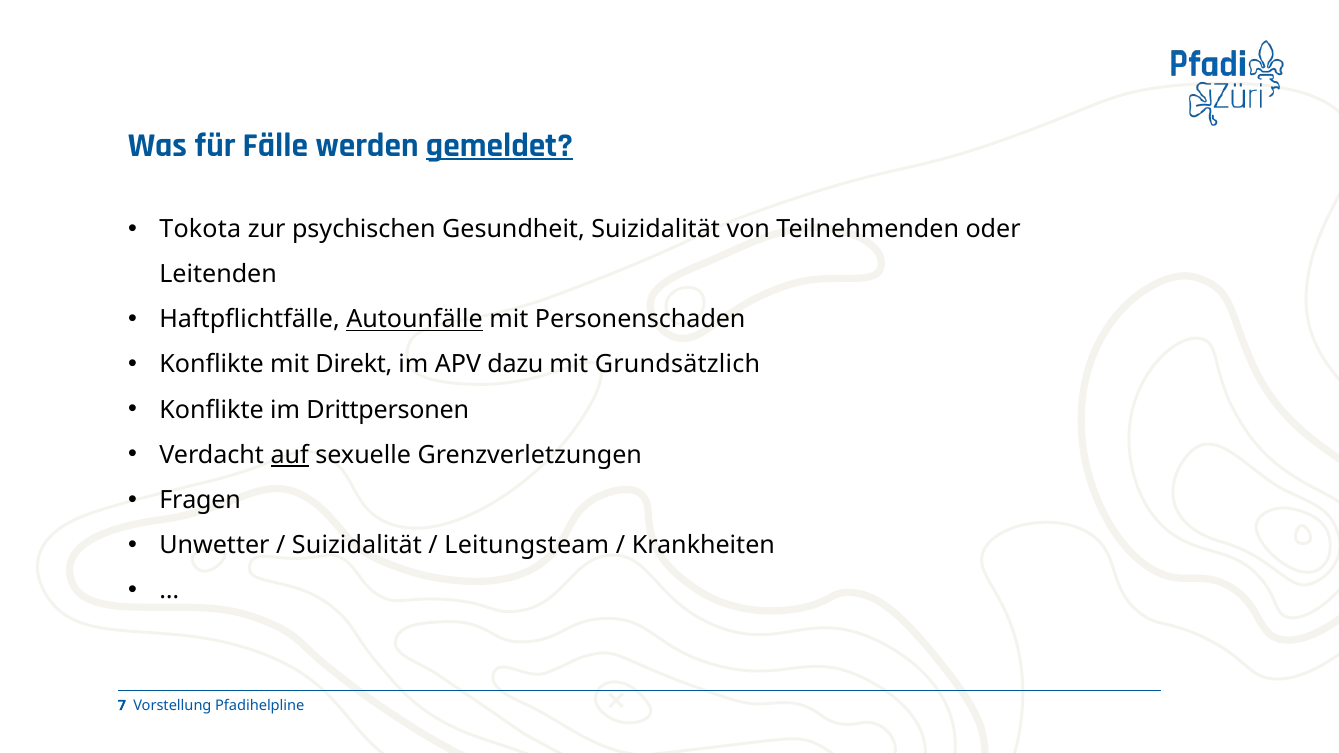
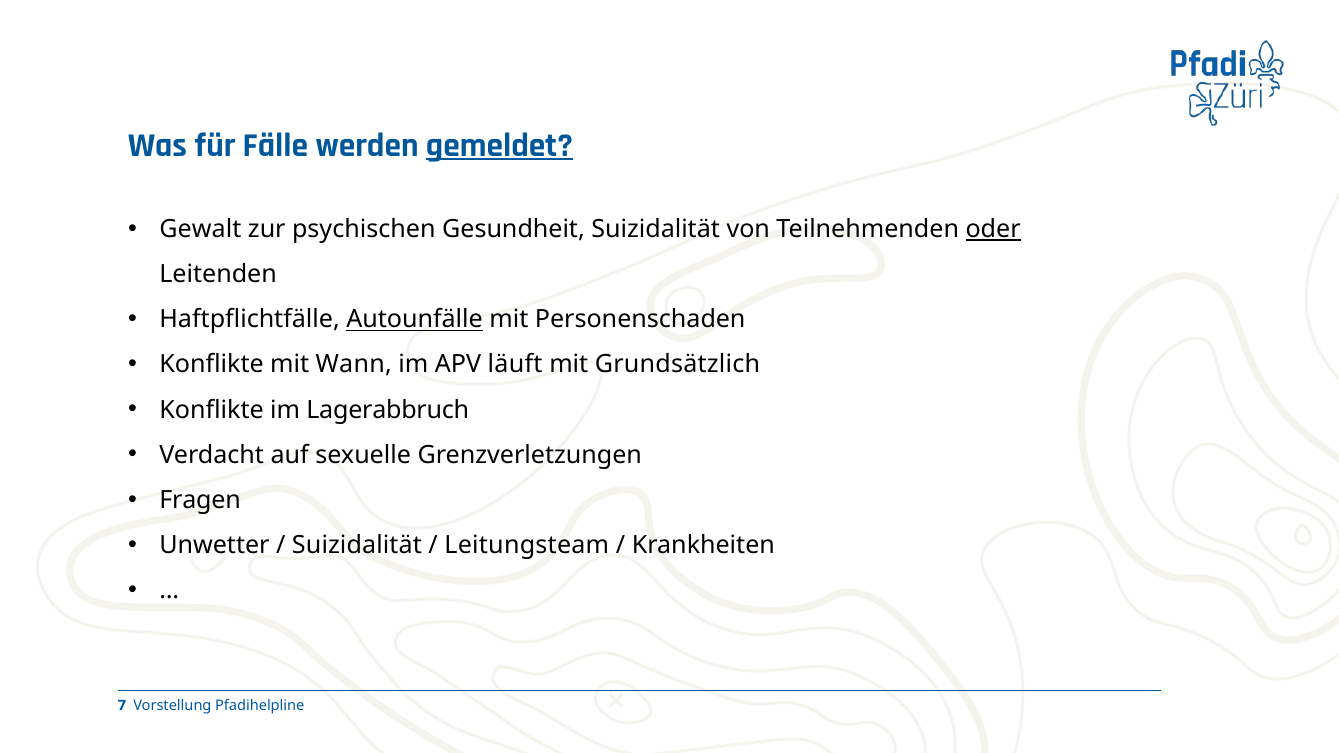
Tokota: Tokota -> Gewalt
oder underline: none -> present
Direkt: Direkt -> Wann
dazu: dazu -> läuft
Drittpersonen: Drittpersonen -> Lagerabbruch
auf underline: present -> none
